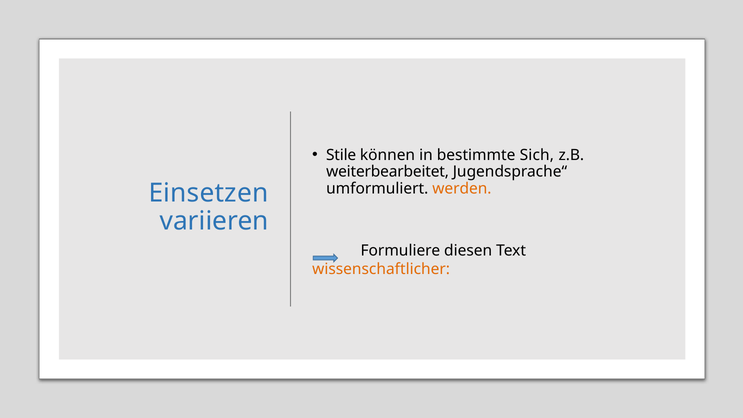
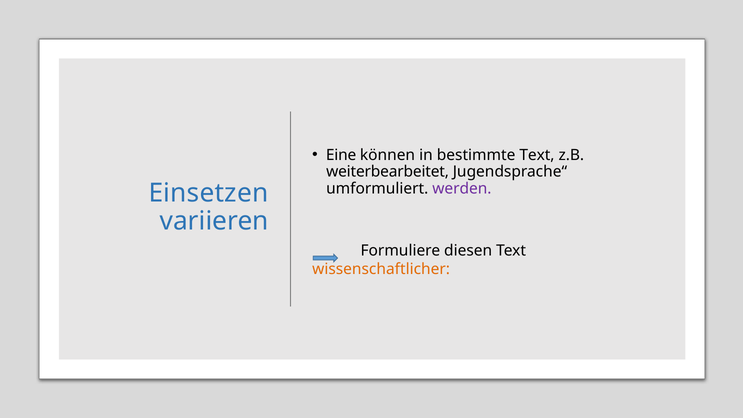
Stile: Stile -> Eine
bestimmte Sich: Sich -> Text
werden colour: orange -> purple
